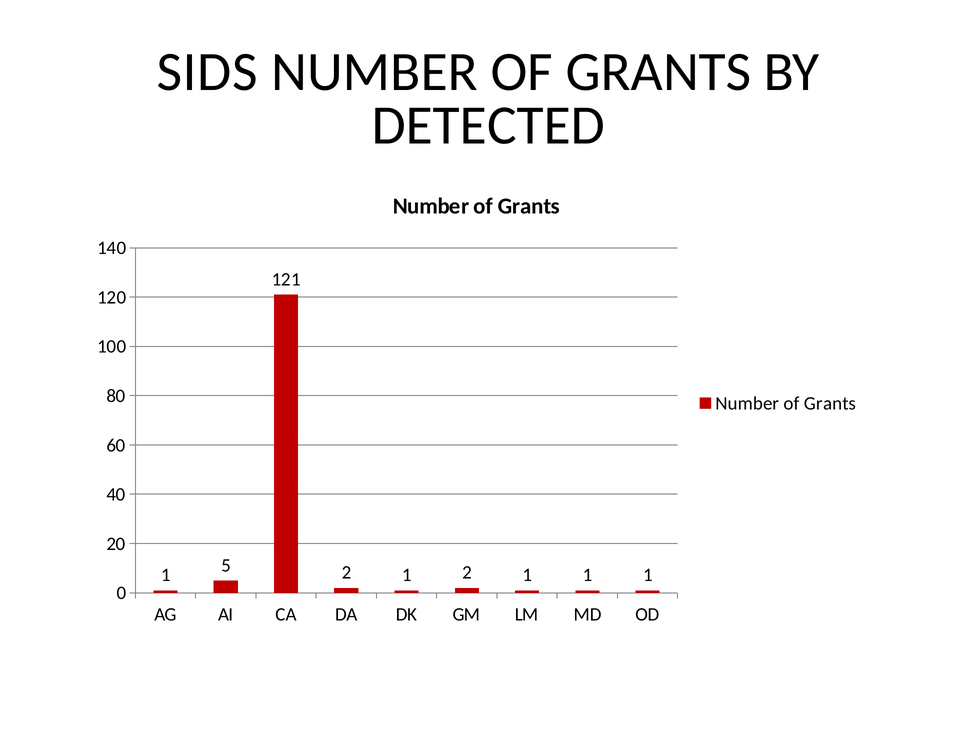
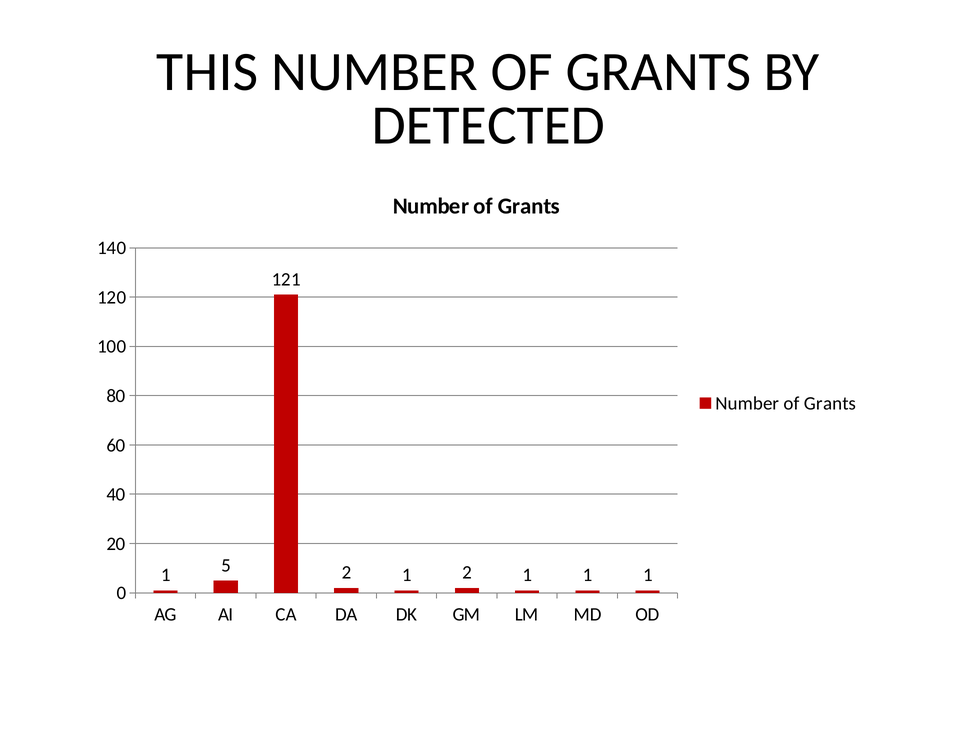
SIDS: SIDS -> THIS
